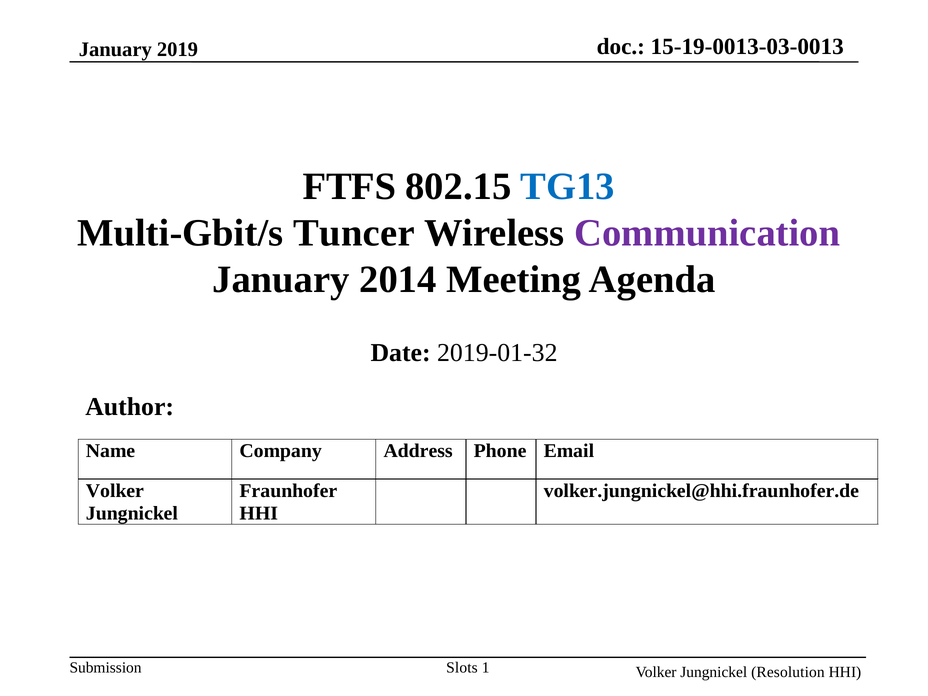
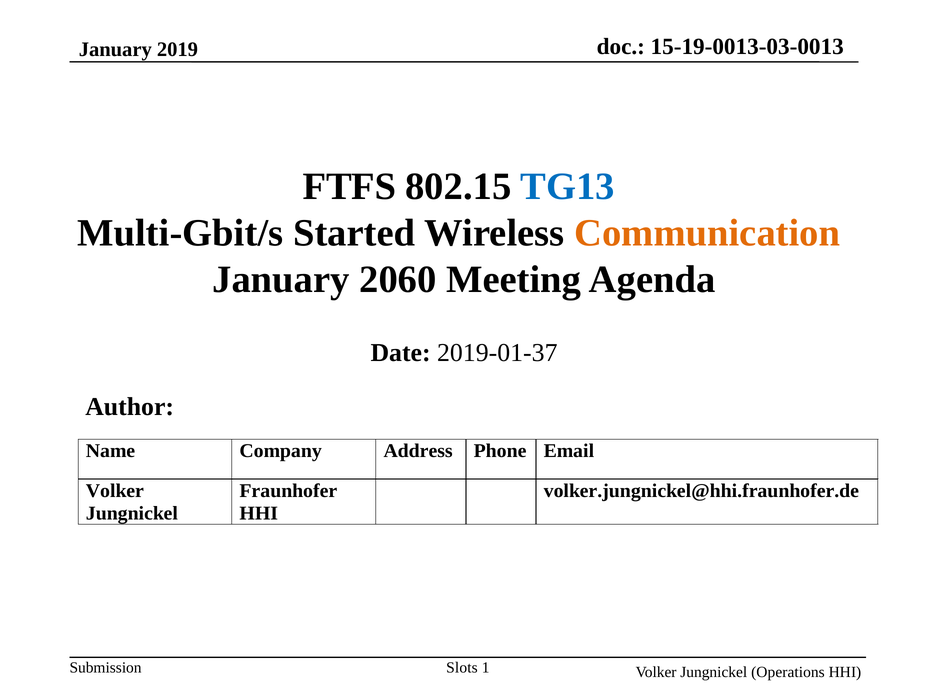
Tuncer: Tuncer -> Started
Communication colour: purple -> orange
2014: 2014 -> 2060
2019-01-32: 2019-01-32 -> 2019-01-37
Resolution: Resolution -> Operations
